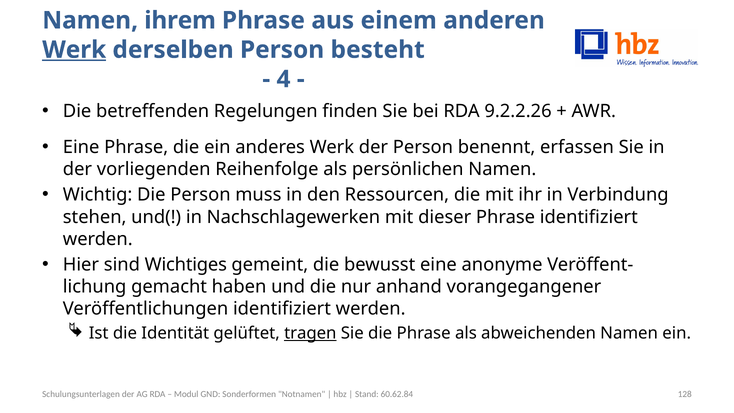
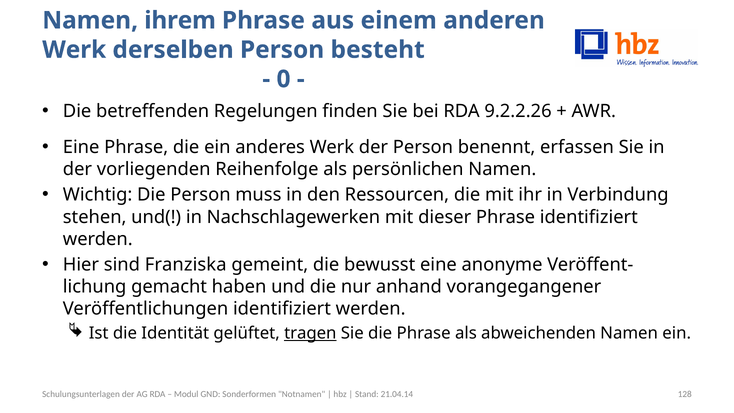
Werk at (74, 50) underline: present -> none
4: 4 -> 0
Wichtiges: Wichtiges -> Franziska
60.62.84: 60.62.84 -> 21.04.14
